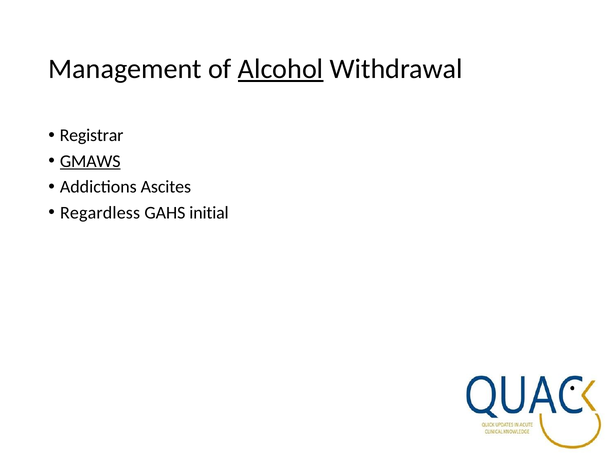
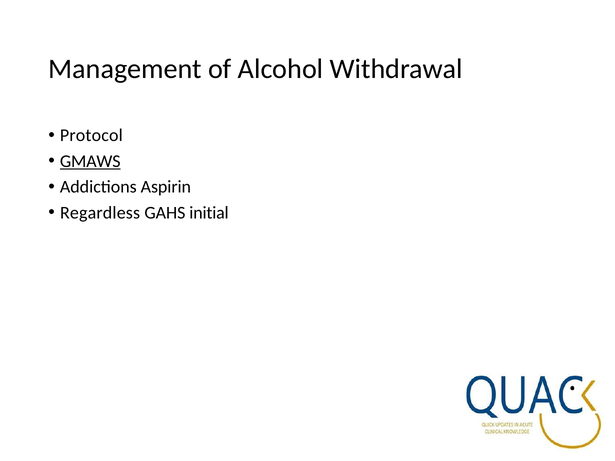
Alcohol underline: present -> none
Registrar: Registrar -> Protocol
Ascites: Ascites -> Aspirin
